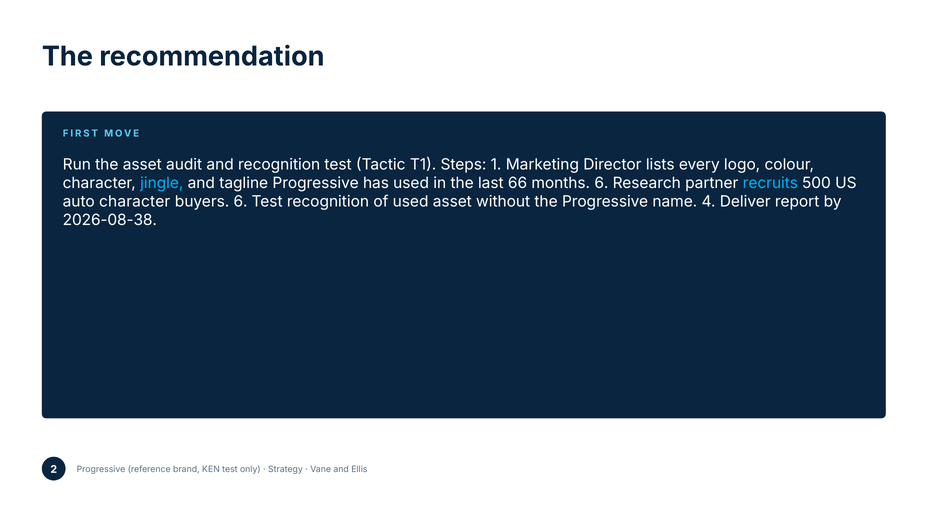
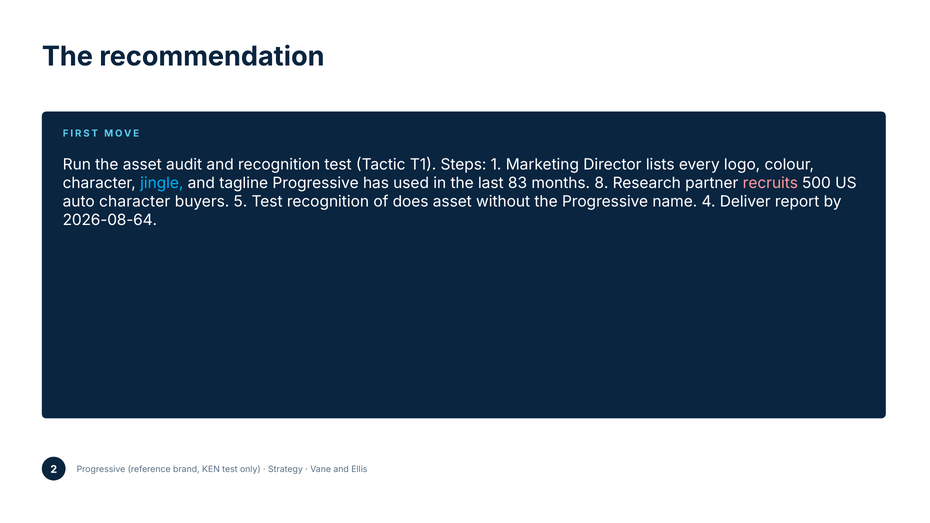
66: 66 -> 83
months 6: 6 -> 8
recruits colour: light blue -> pink
buyers 6: 6 -> 5
of used: used -> does
2026-08-38: 2026-08-38 -> 2026-08-64
